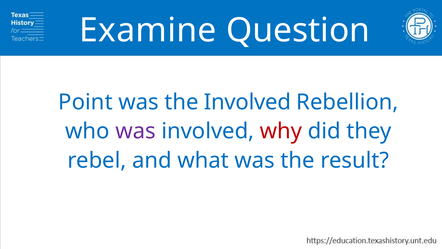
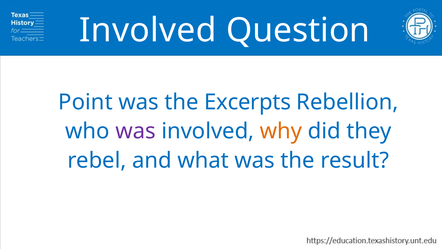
Examine at (148, 30): Examine -> Involved
the Involved: Involved -> Excerpts
why colour: red -> orange
